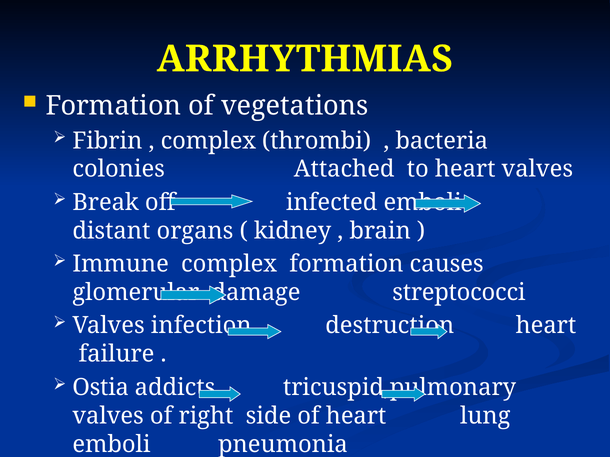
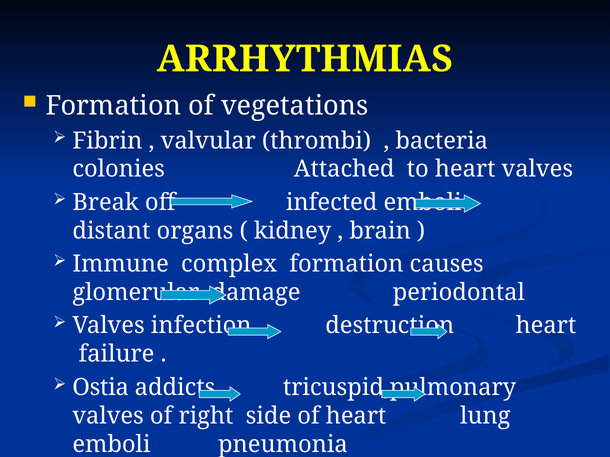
complex at (208, 141): complex -> valvular
streptococci: streptococci -> periodontal
